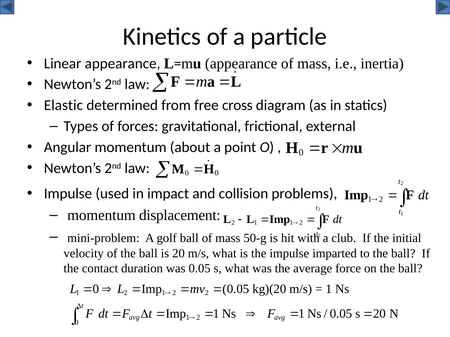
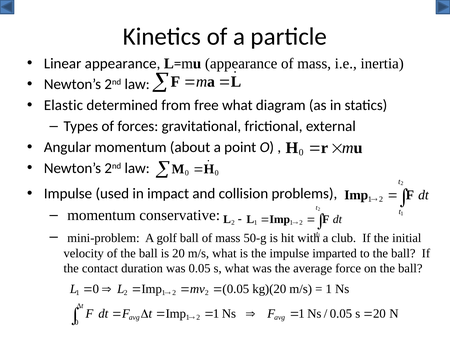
free cross: cross -> what
displacement: displacement -> conservative
